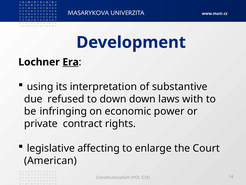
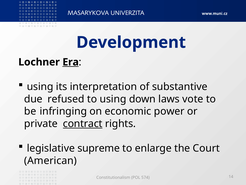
to down: down -> using
with: with -> vote
contract underline: none -> present
affecting: affecting -> supreme
